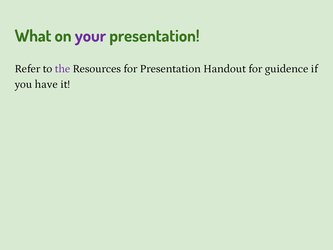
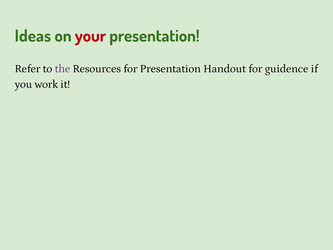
What: What -> Ideas
your colour: purple -> red
have: have -> work
